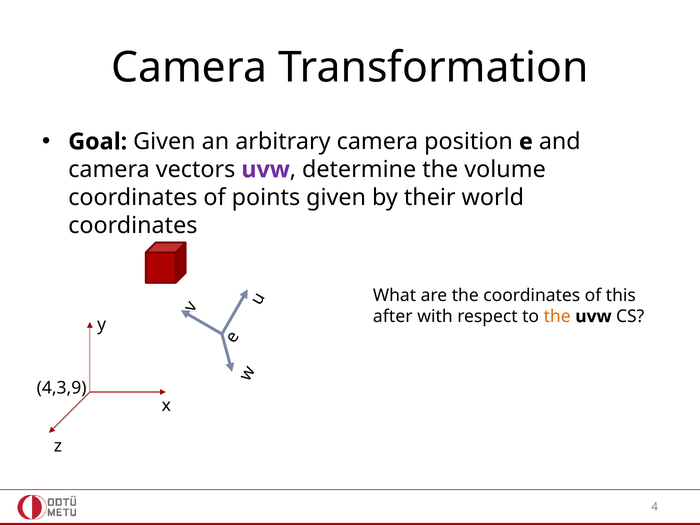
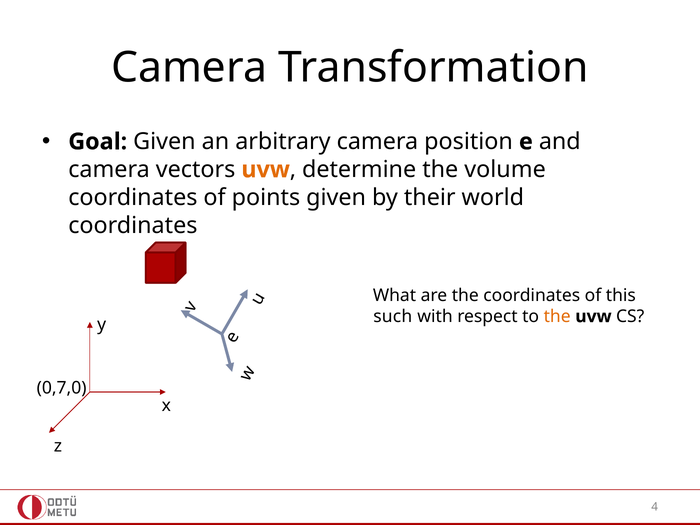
uvw at (266, 170) colour: purple -> orange
after: after -> such
4,3,9: 4,3,9 -> 0,7,0
